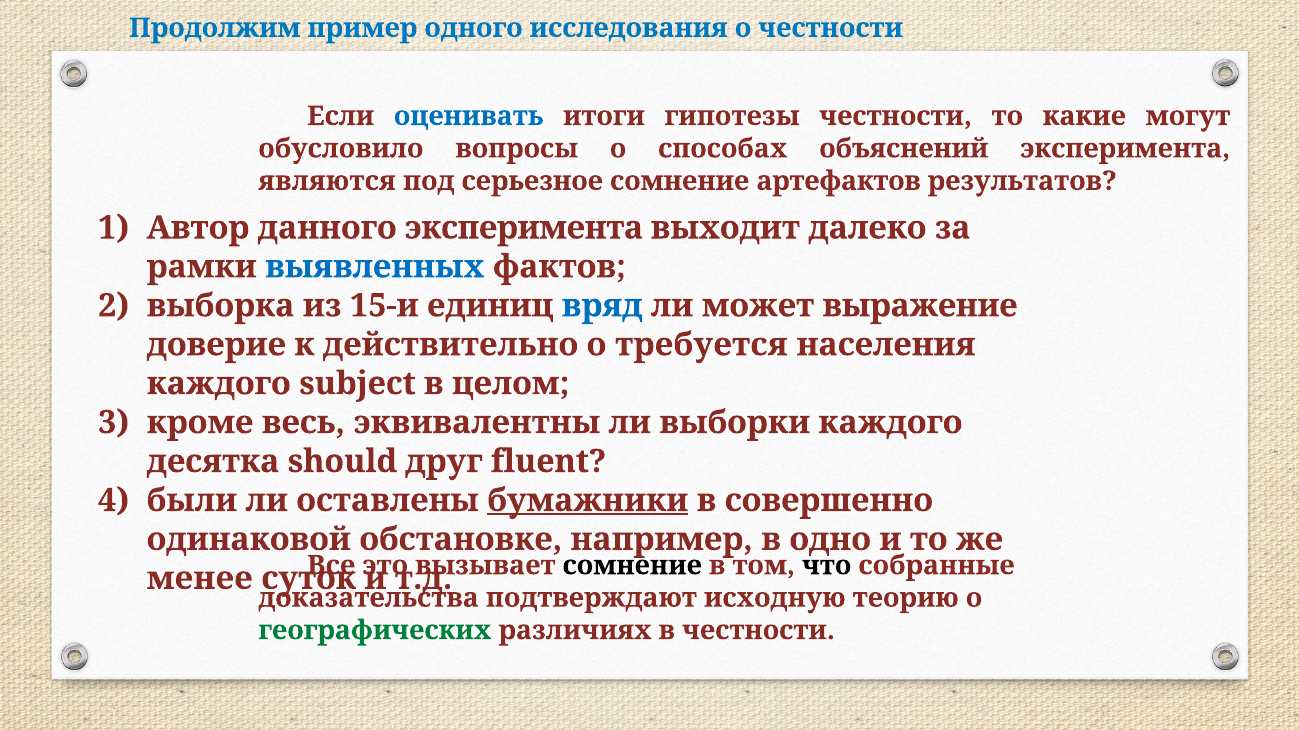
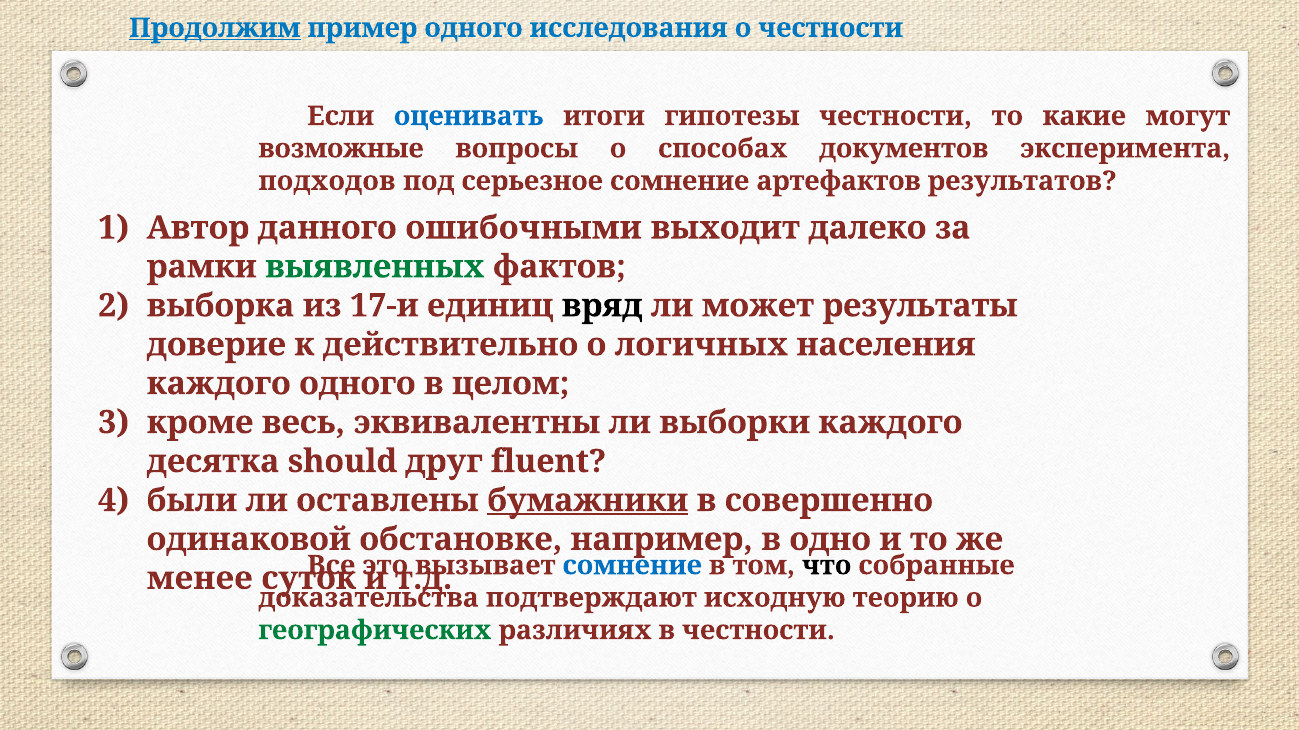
Продолжим underline: none -> present
обусловило: обусловило -> возможные
объяснений: объяснений -> документов
являются: являются -> подходов
данного эксперимента: эксперимента -> ошибочными
выявленных colour: blue -> green
15-и: 15-и -> 17-и
вряд colour: blue -> black
выражение: выражение -> результаты
требуется: требуется -> логичных
каждого subject: subject -> одного
сомнение at (632, 566) colour: black -> blue
